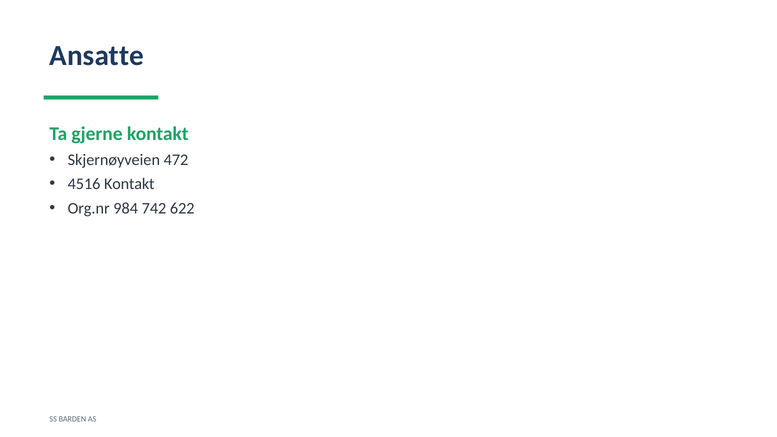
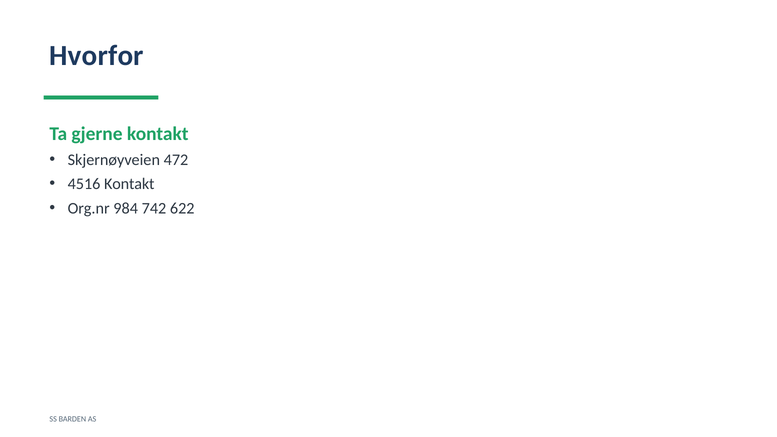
Ansatte: Ansatte -> Hvorfor
